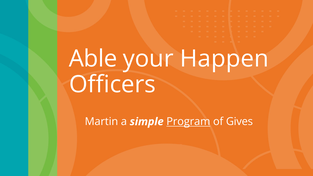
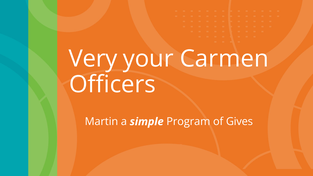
Able: Able -> Very
Happen: Happen -> Carmen
Program underline: present -> none
